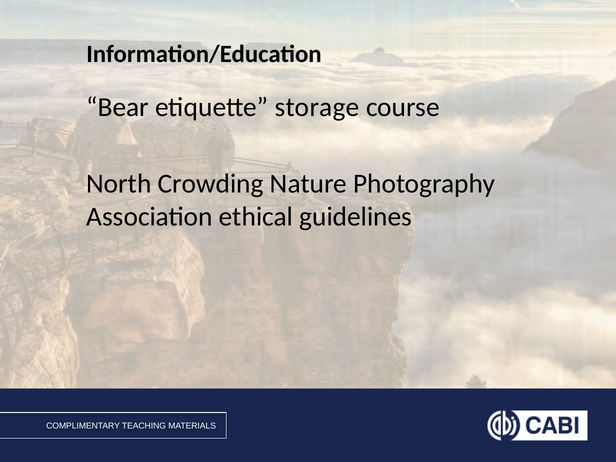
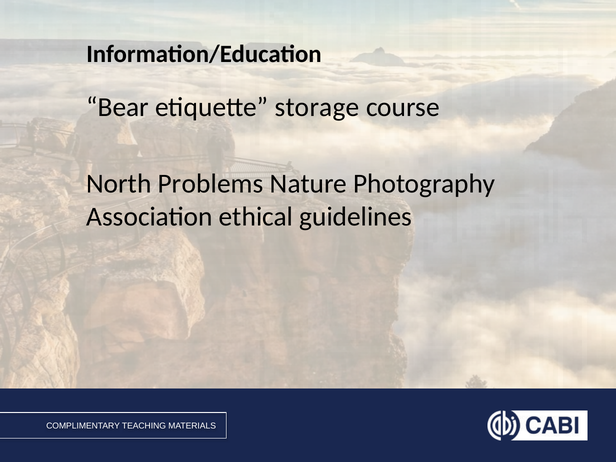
Crowding: Crowding -> Problems
